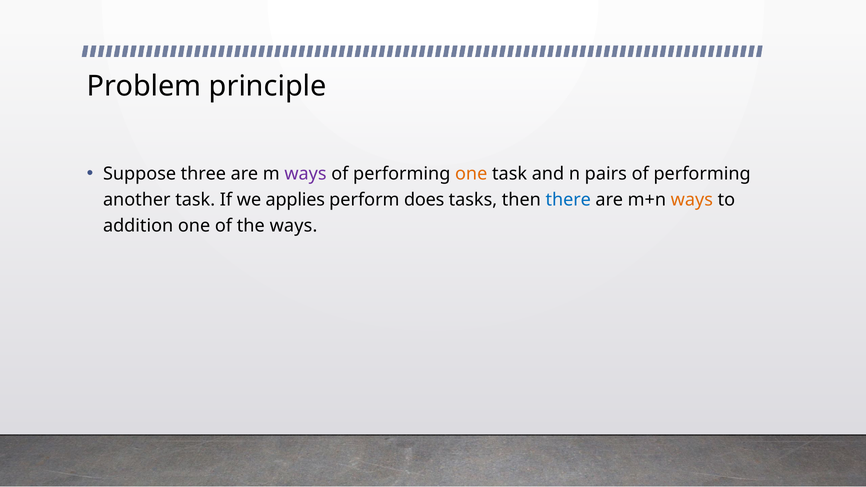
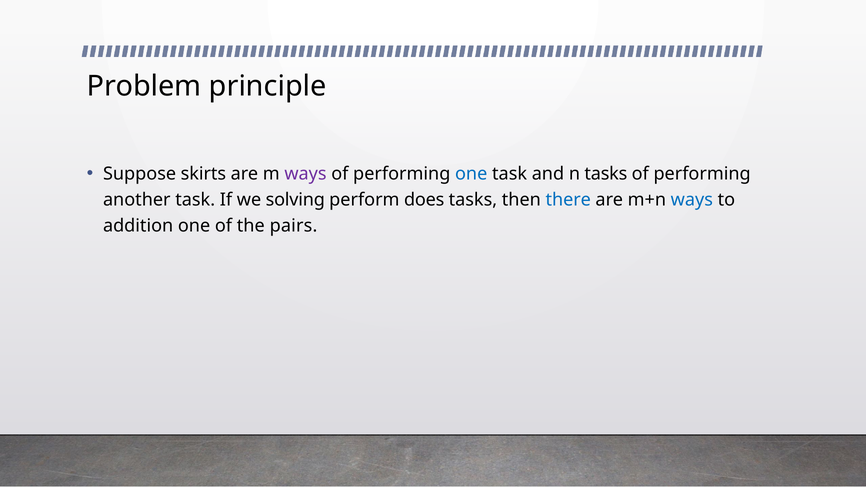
three: three -> skirts
one at (471, 174) colour: orange -> blue
n pairs: pairs -> tasks
applies: applies -> solving
ways at (692, 200) colour: orange -> blue
the ways: ways -> pairs
